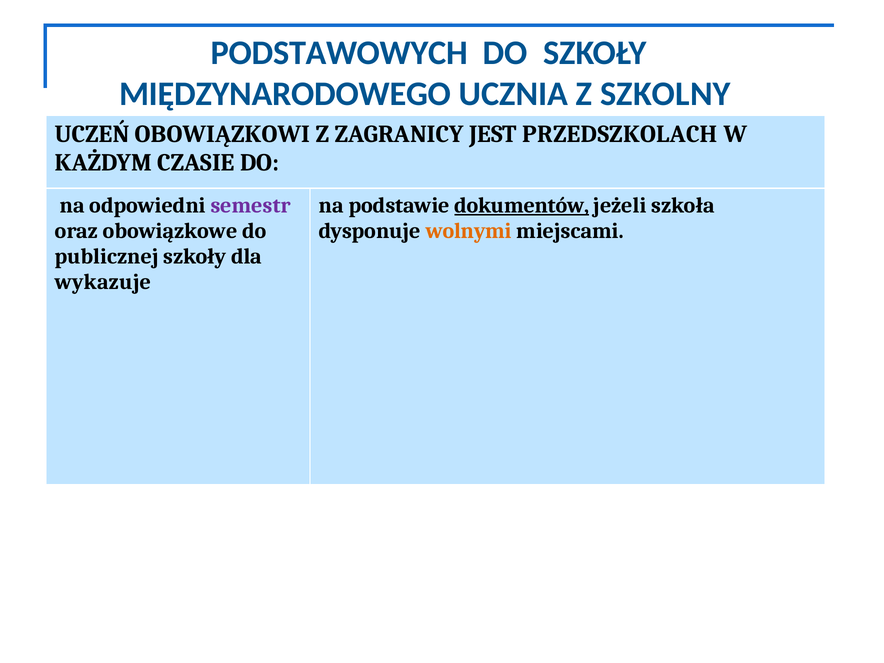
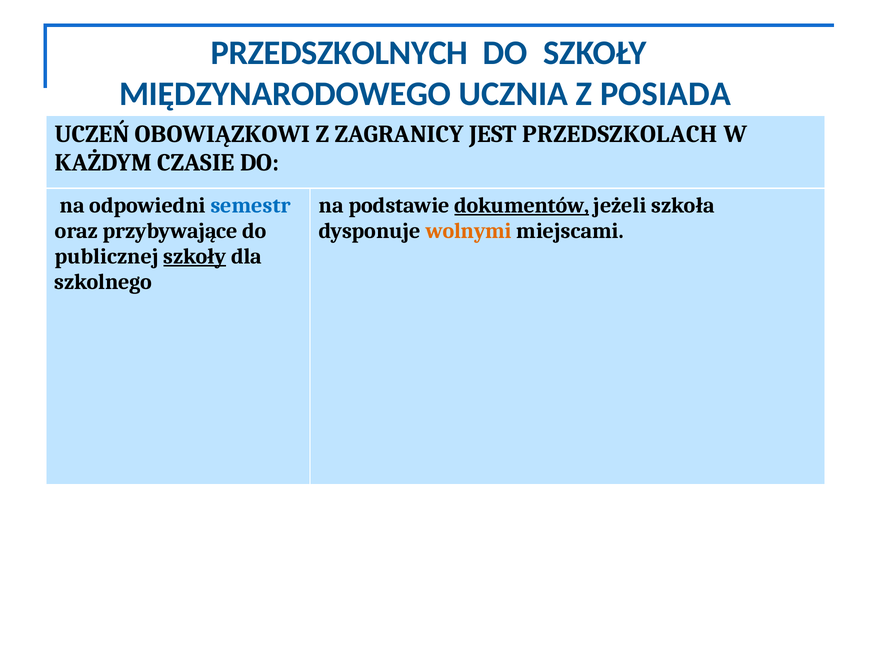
PODSTAWOWYCH: PODSTAWOWYCH -> PRZEDSZKOLNYCH
SZKOLNY: SZKOLNY -> POSIADA
semestr colour: purple -> blue
obowiązkowe: obowiązkowe -> przybywające
szkoły at (195, 256) underline: none -> present
wykazuje: wykazuje -> szkolnego
